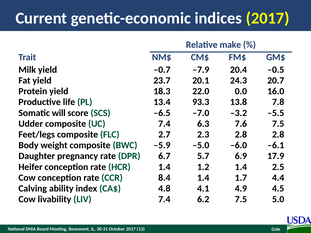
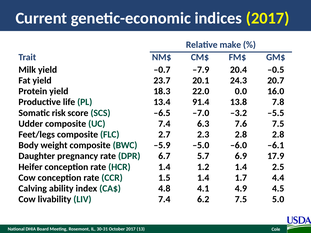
93.3: 93.3 -> 91.4
will: will -> risk
8.4: 8.4 -> 1.5
